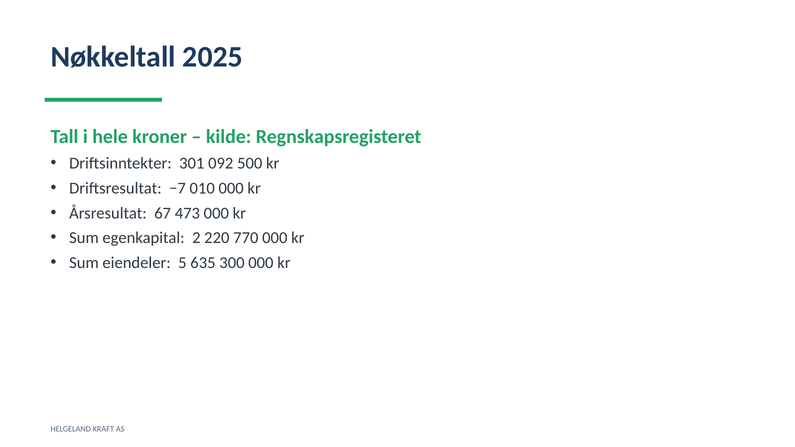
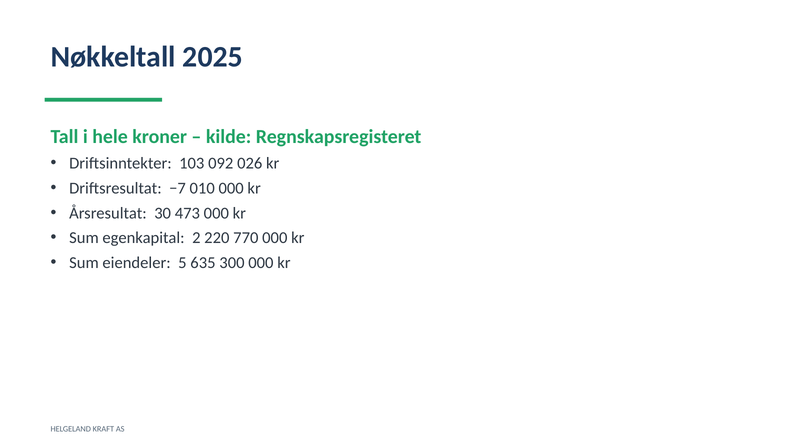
301: 301 -> 103
500: 500 -> 026
67: 67 -> 30
